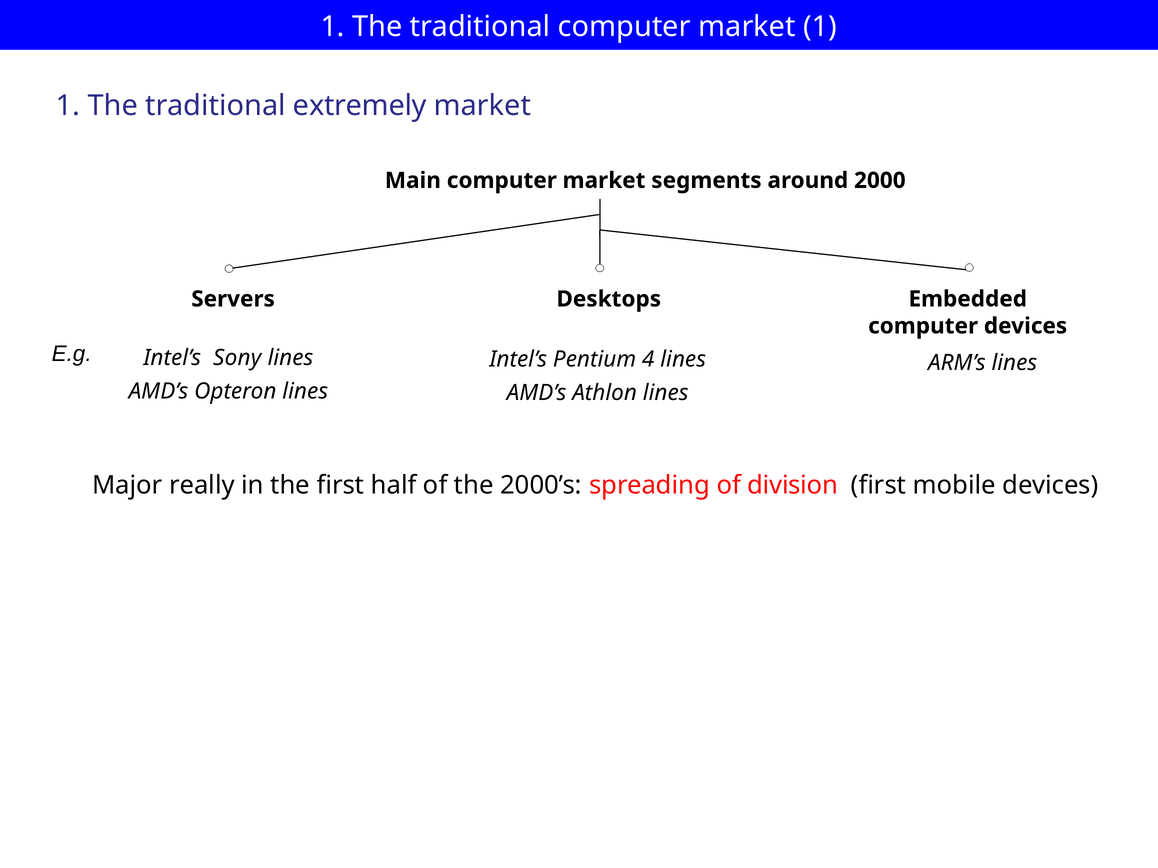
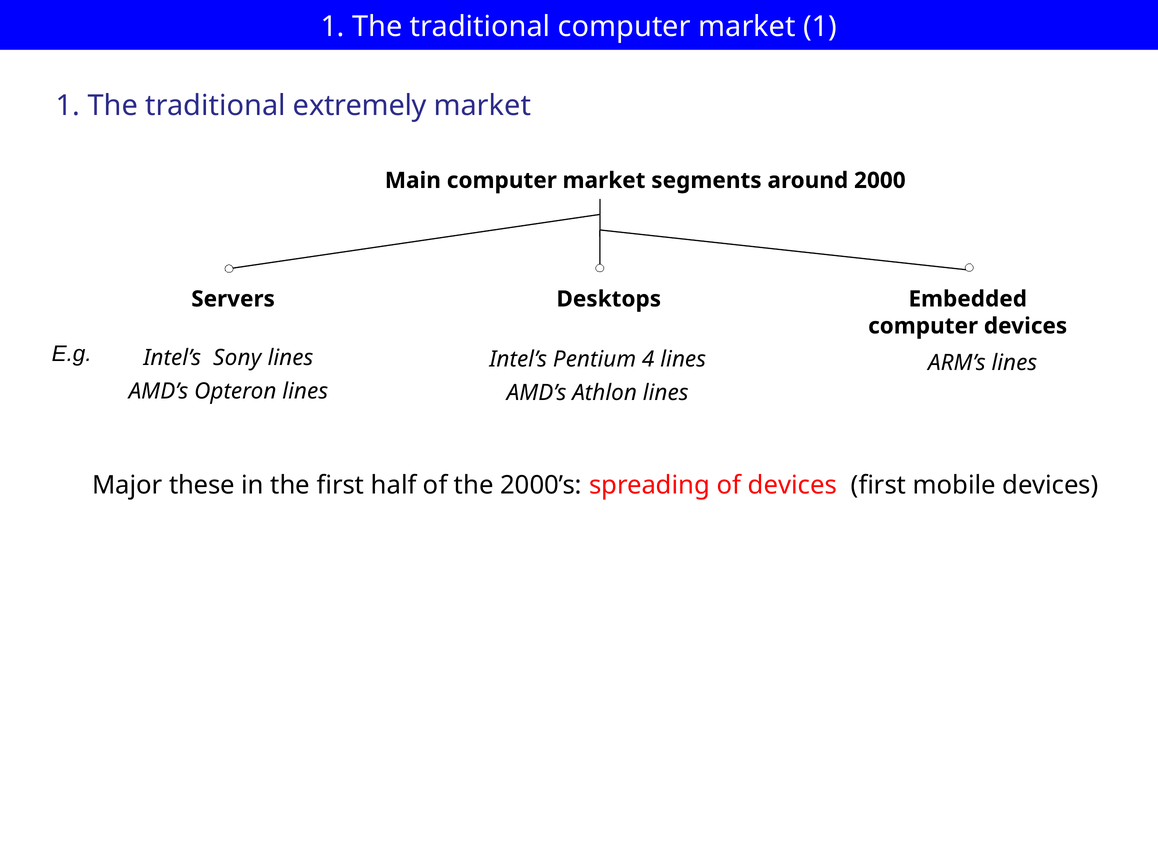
really: really -> these
of division: division -> devices
